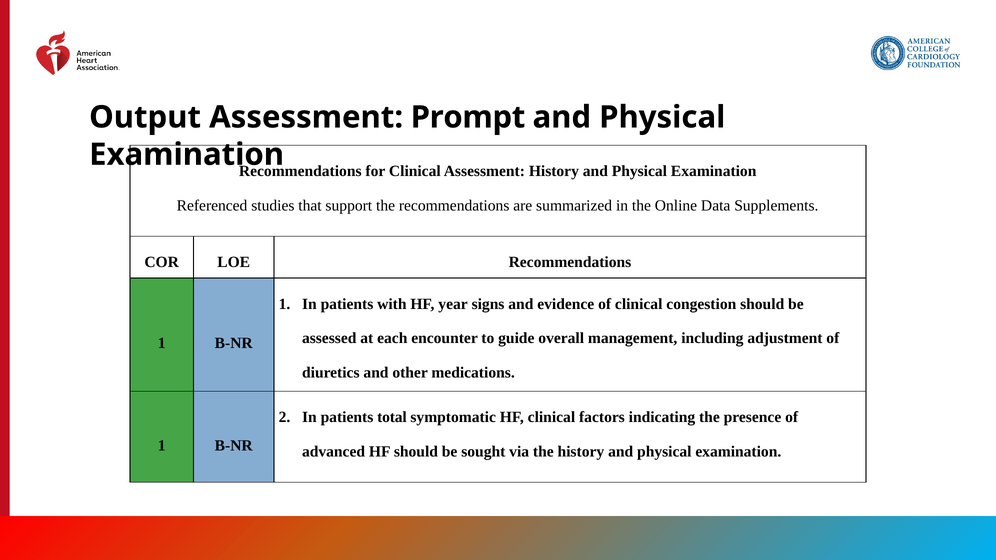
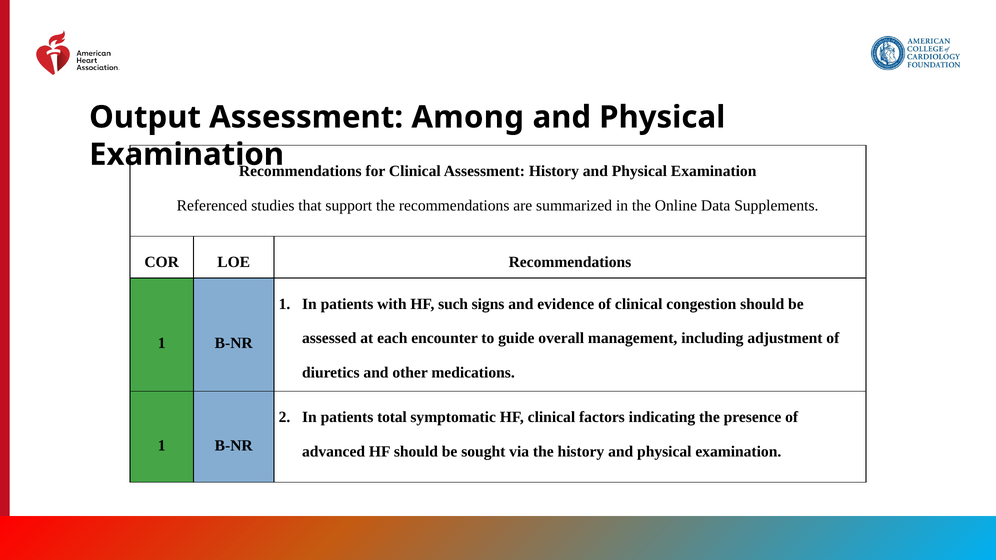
Prompt: Prompt -> Among
year: year -> such
